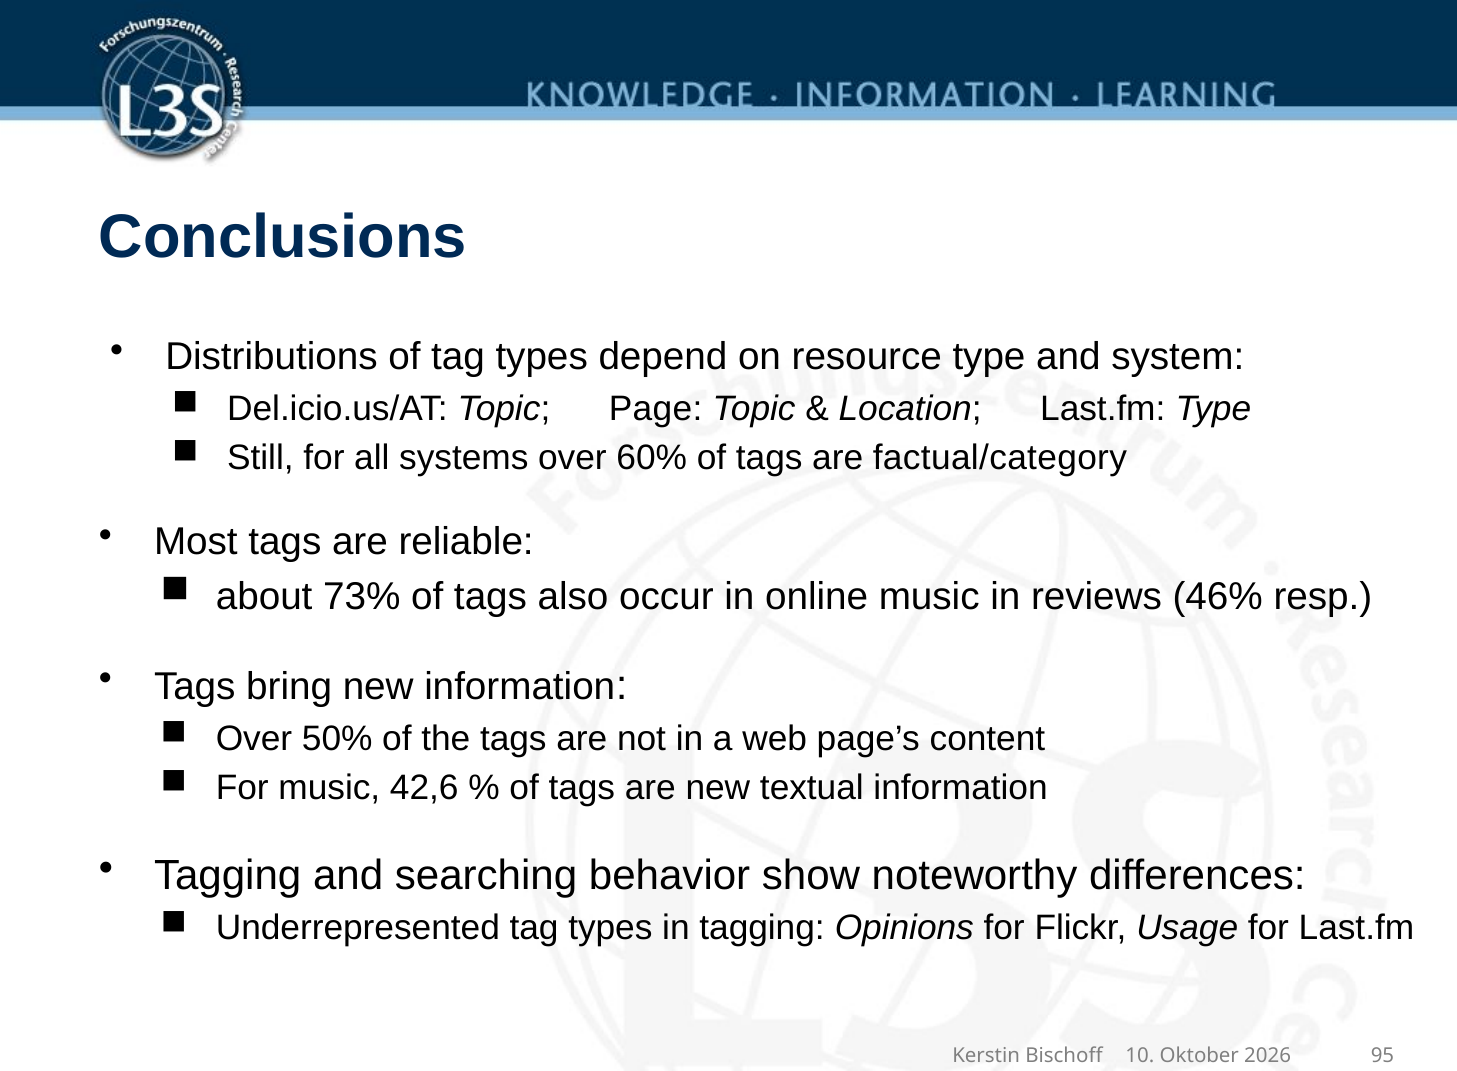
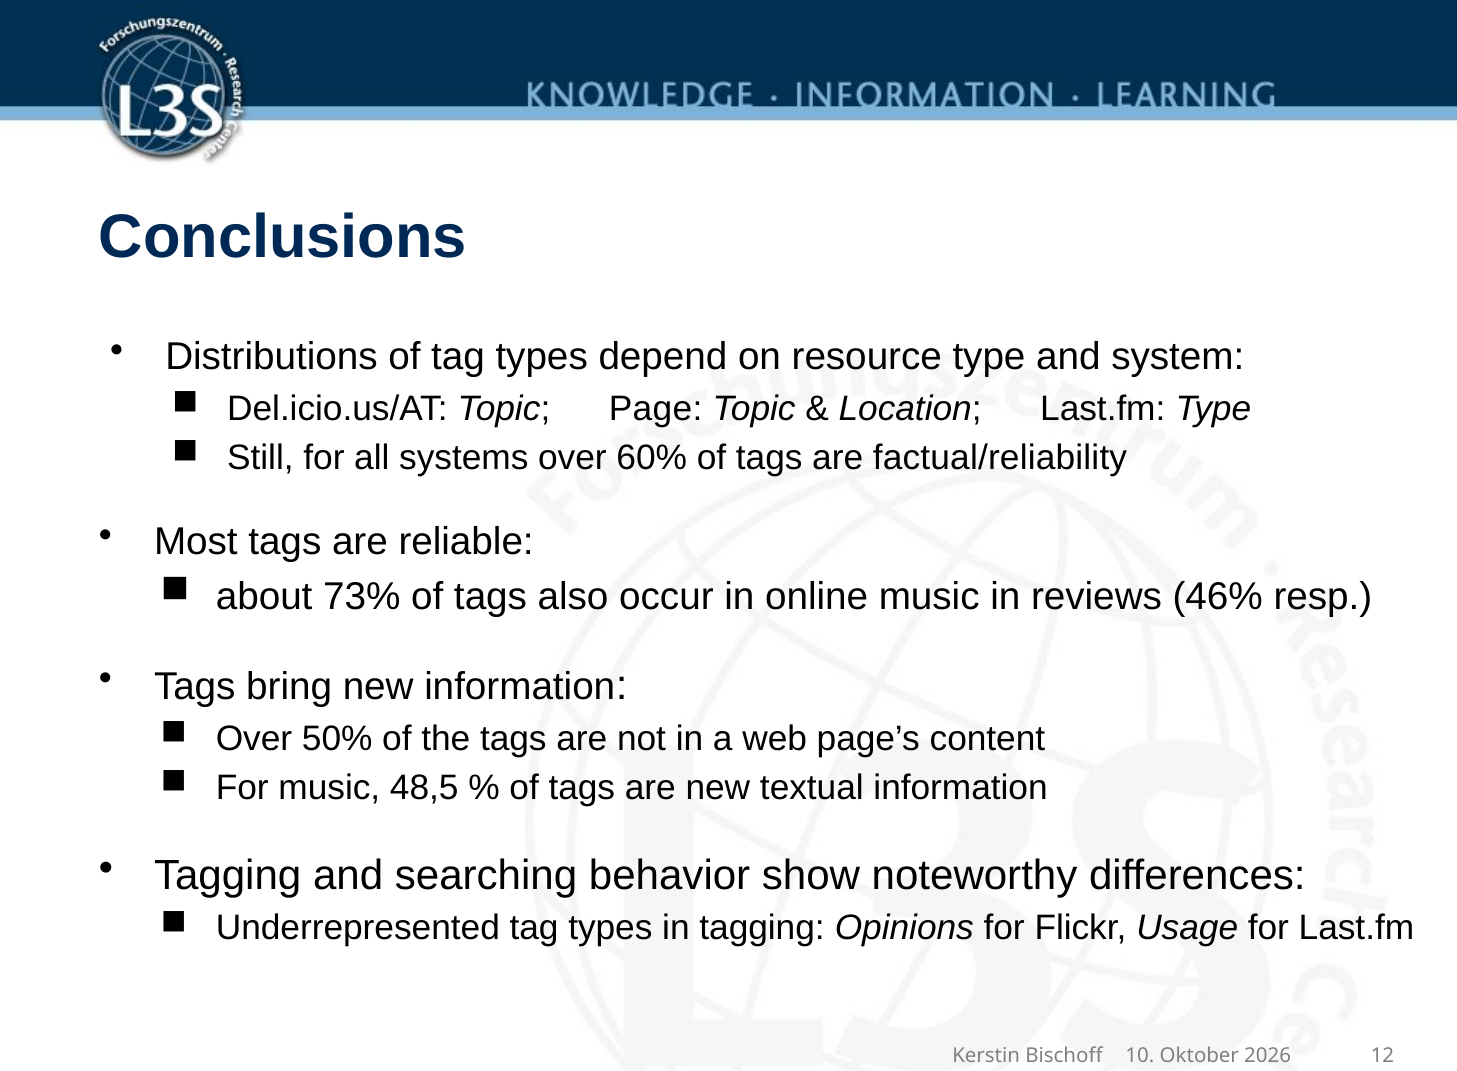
factual/category: factual/category -> factual/reliability
42,6: 42,6 -> 48,5
95: 95 -> 12
